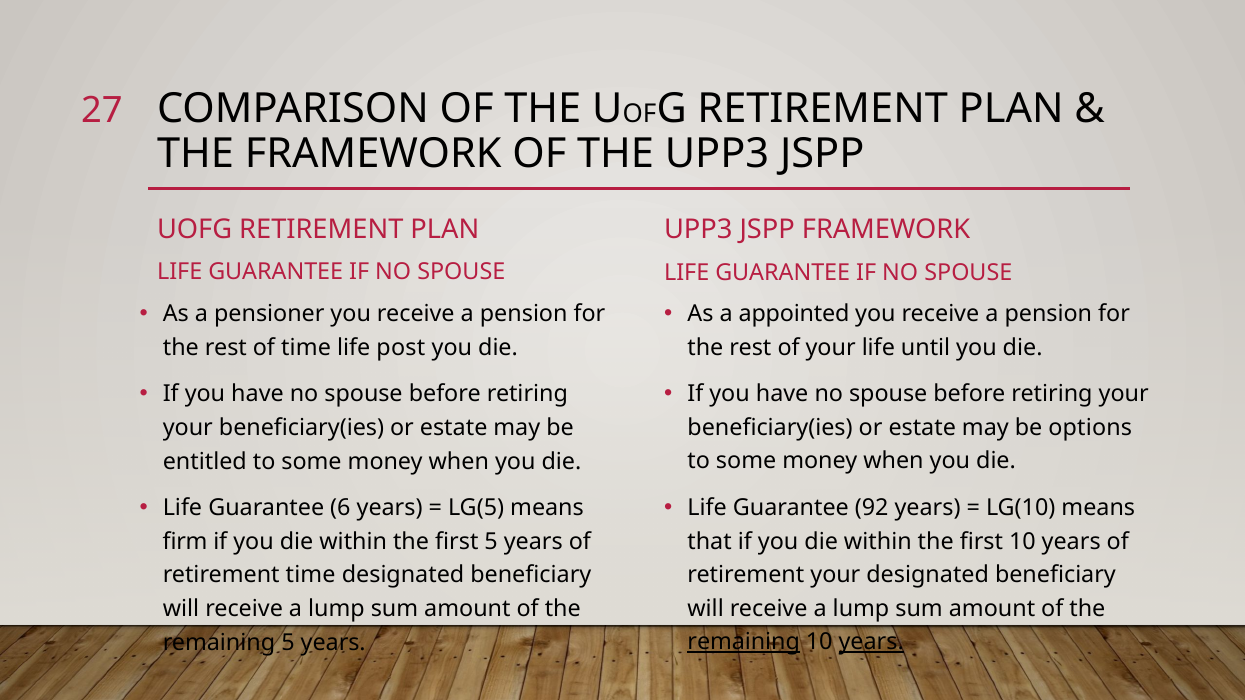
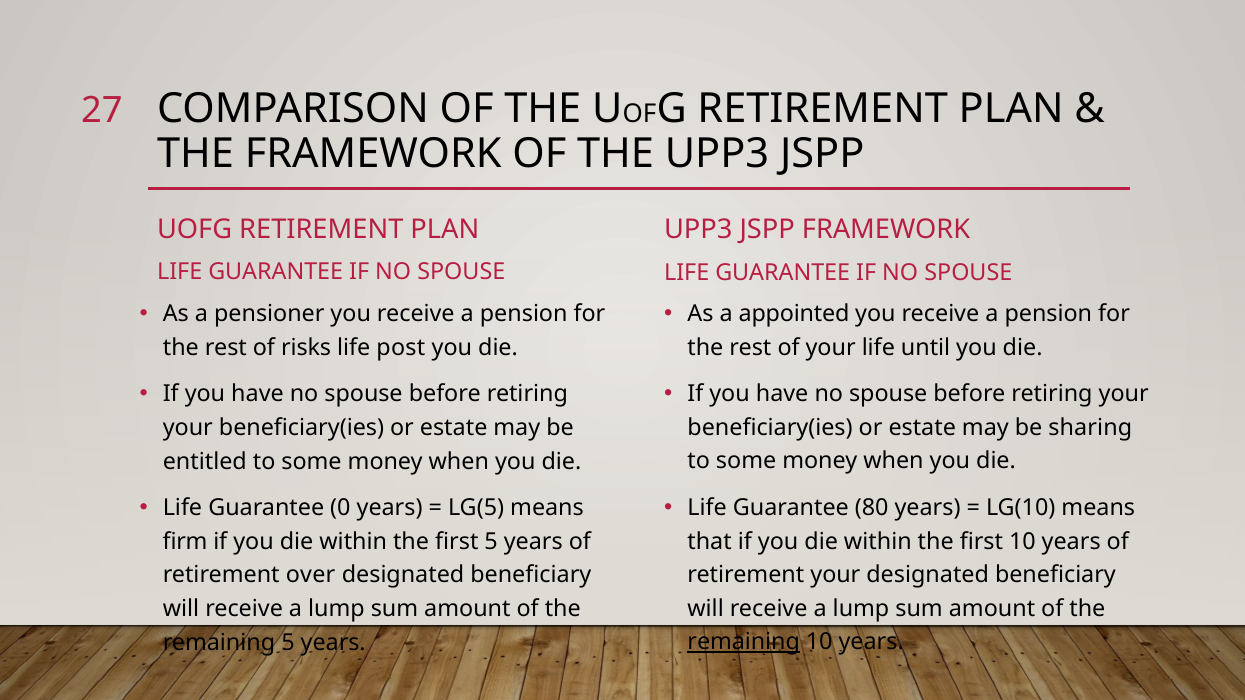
of time: time -> risks
options: options -> sharing
92: 92 -> 80
6: 6 -> 0
retirement time: time -> over
years at (871, 642) underline: present -> none
